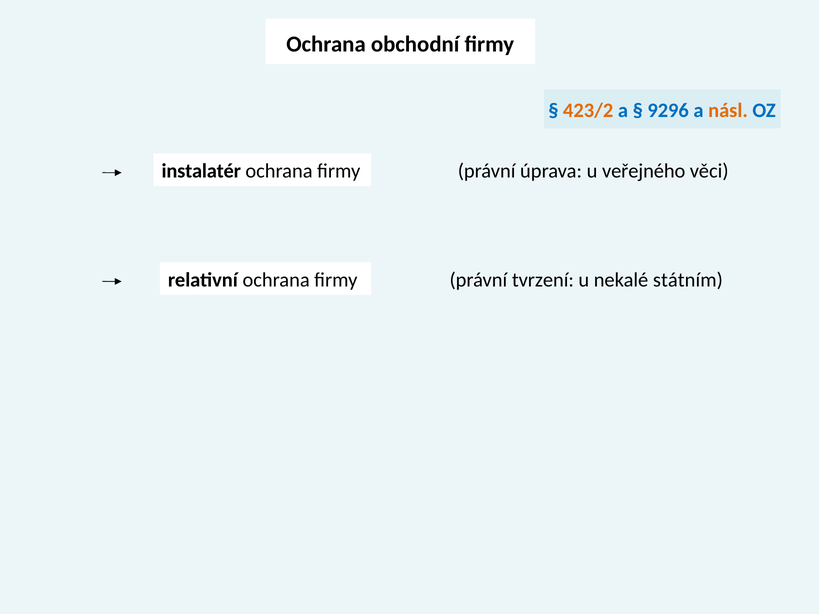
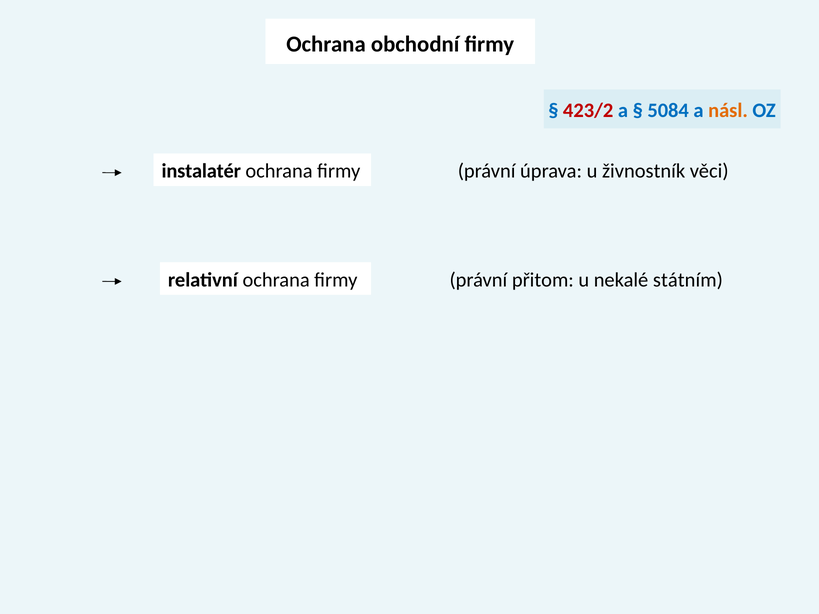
423/2 colour: orange -> red
9296: 9296 -> 5084
veřejného: veřejného -> živnostník
tvrzení: tvrzení -> přitom
